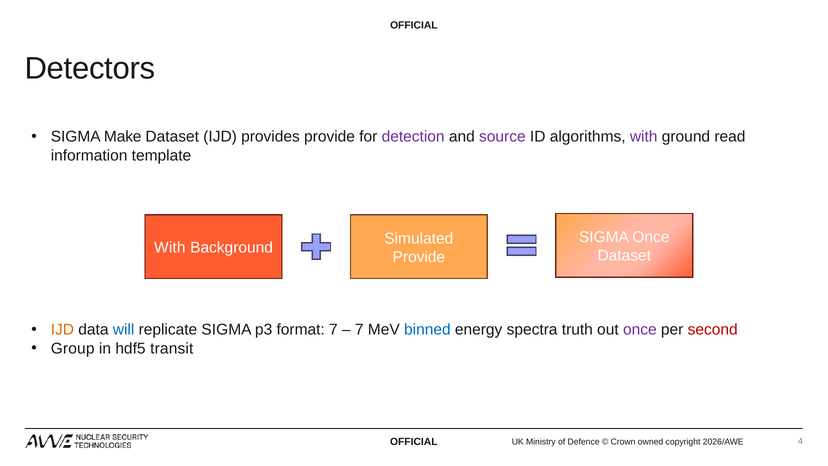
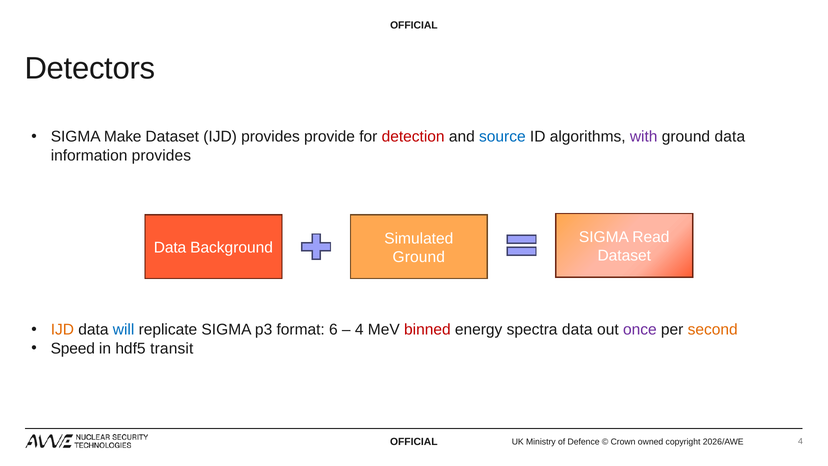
detection colour: purple -> red
source colour: purple -> blue
ground read: read -> data
information template: template -> provides
SIGMA Once: Once -> Read
With at (170, 248): With -> Data
Provide at (419, 257): Provide -> Ground
format 7: 7 -> 6
7 at (359, 330): 7 -> 4
binned colour: blue -> red
spectra truth: truth -> data
second colour: red -> orange
Group: Group -> Speed
